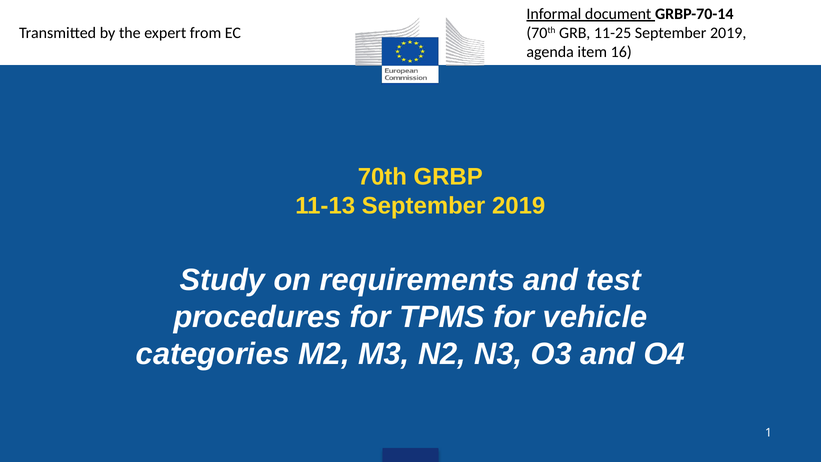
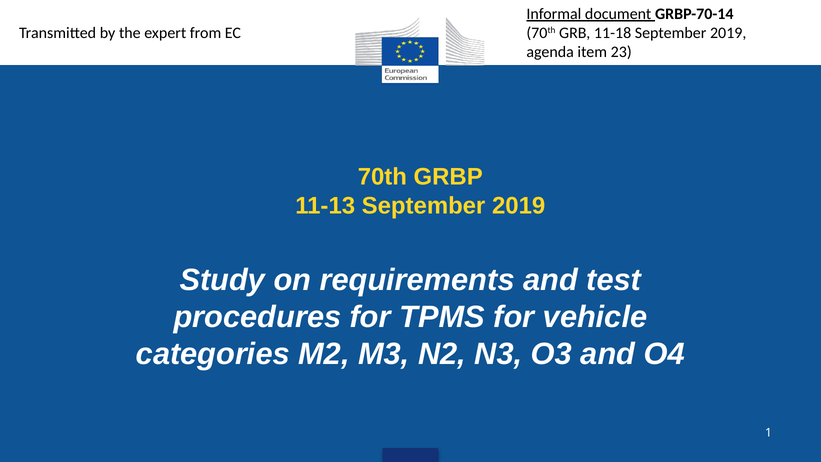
11-25: 11-25 -> 11-18
16: 16 -> 23
